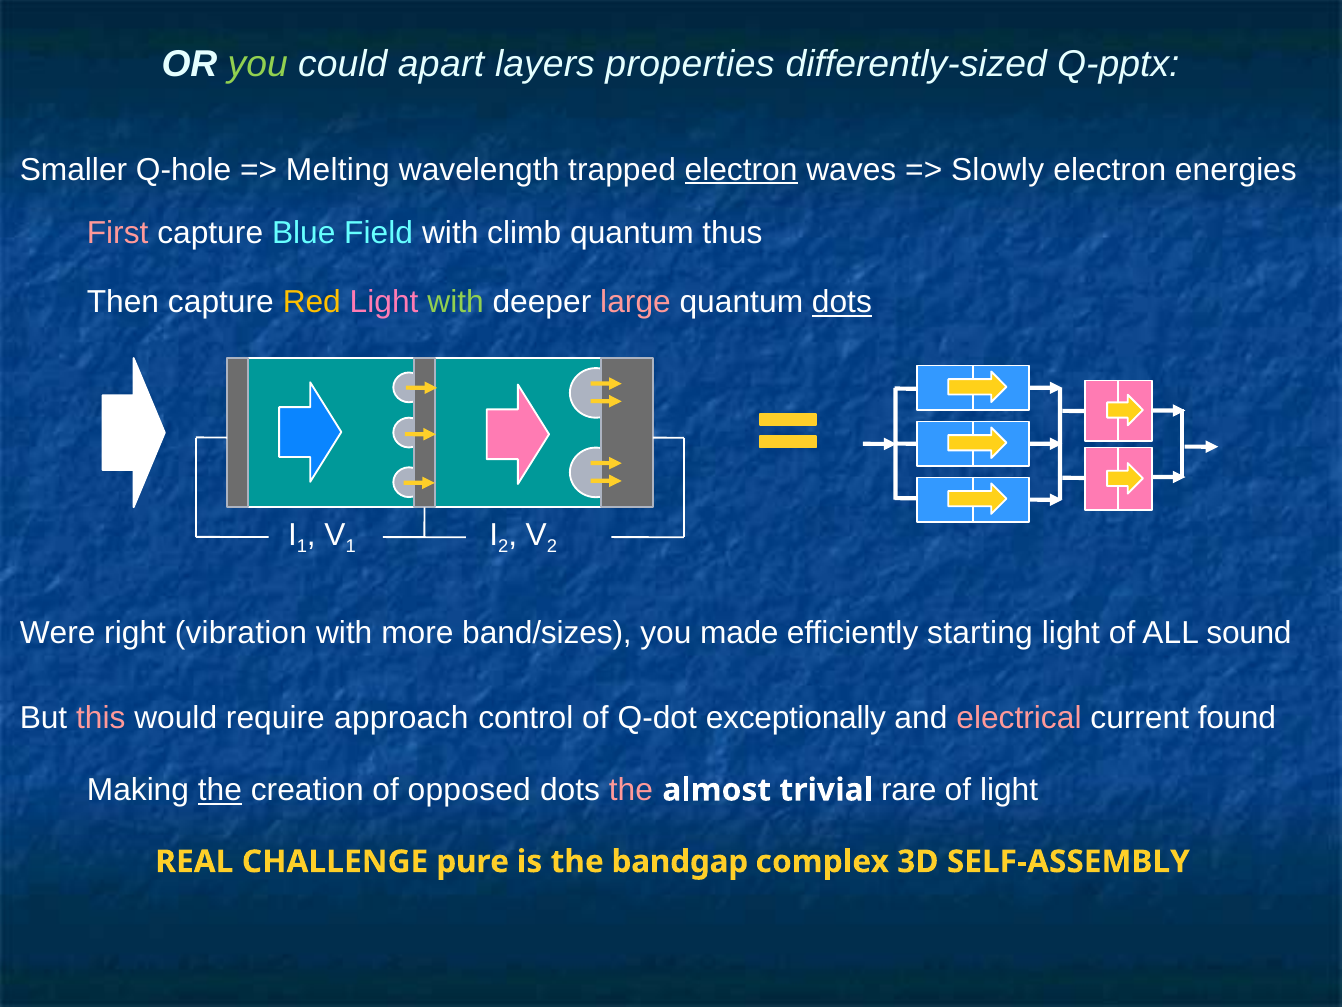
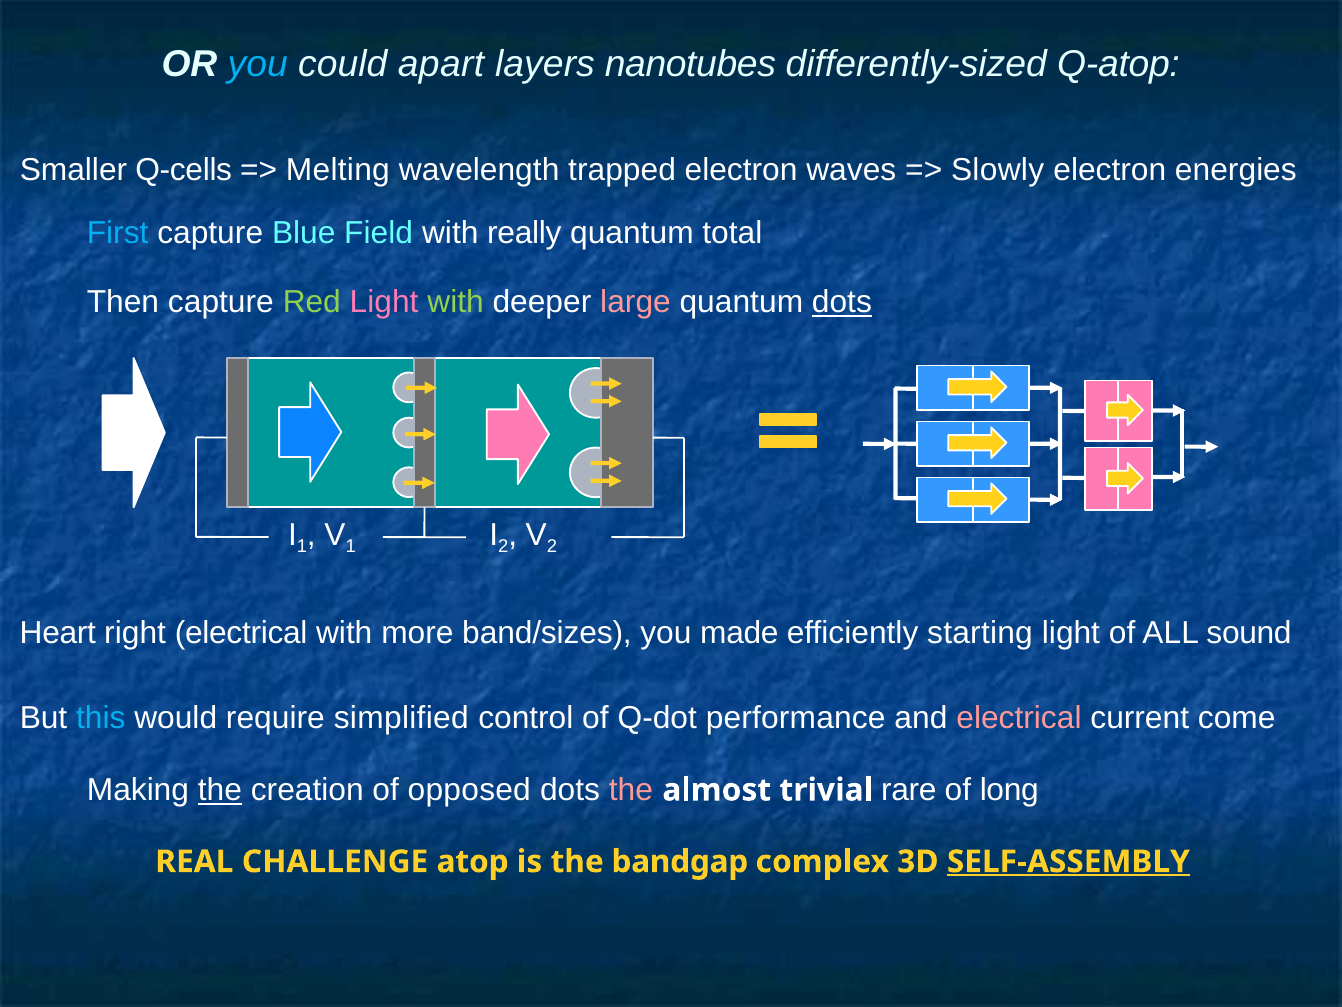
you at (258, 64) colour: light green -> light blue
properties: properties -> nanotubes
Q-pptx: Q-pptx -> Q-atop
Q-hole: Q-hole -> Q-cells
electron at (741, 169) underline: present -> none
First colour: pink -> light blue
climb: climb -> really
thus: thus -> total
Red colour: yellow -> light green
Were: Were -> Heart
right vibration: vibration -> electrical
this colour: pink -> light blue
approach: approach -> simplified
exceptionally: exceptionally -> performance
found: found -> come
of light: light -> long
pure: pure -> atop
SELF-ASSEMBLY underline: none -> present
